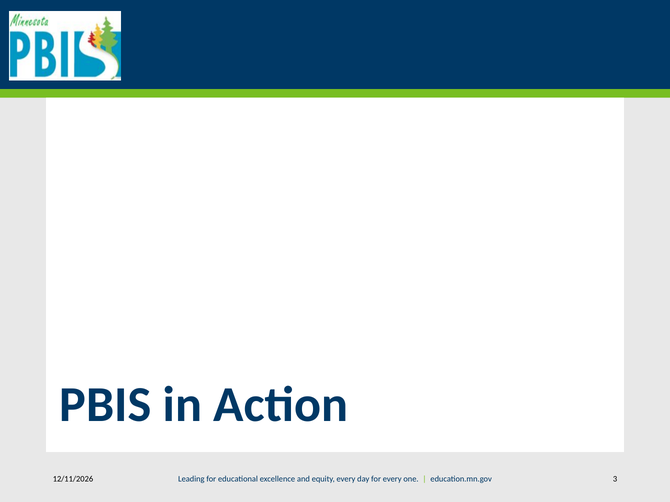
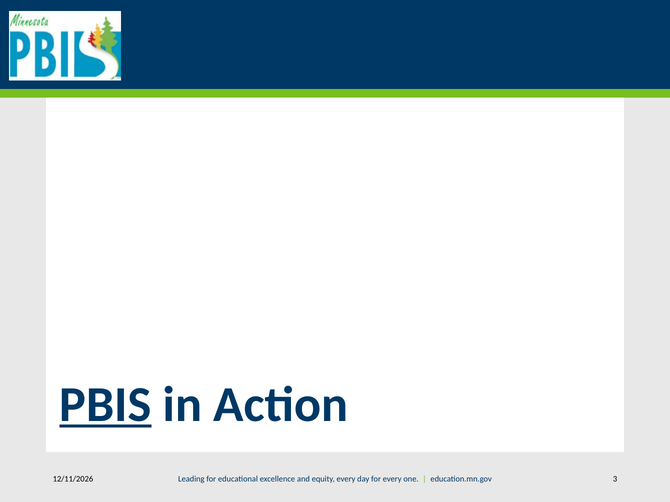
PBIS underline: none -> present
